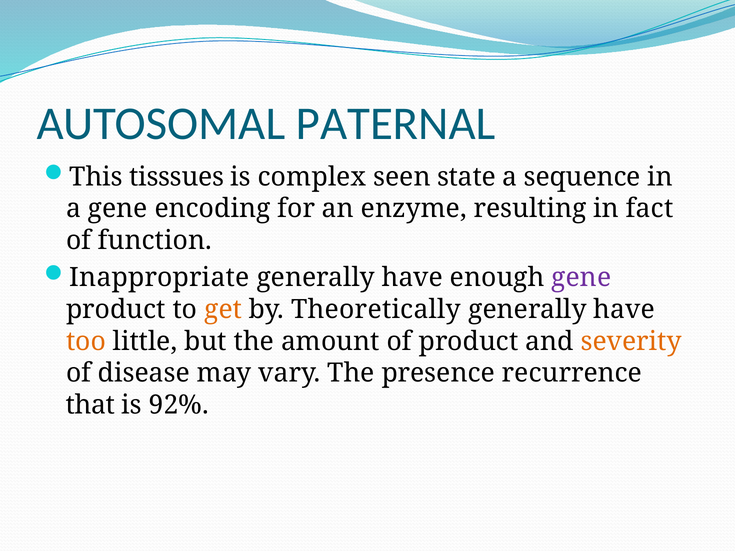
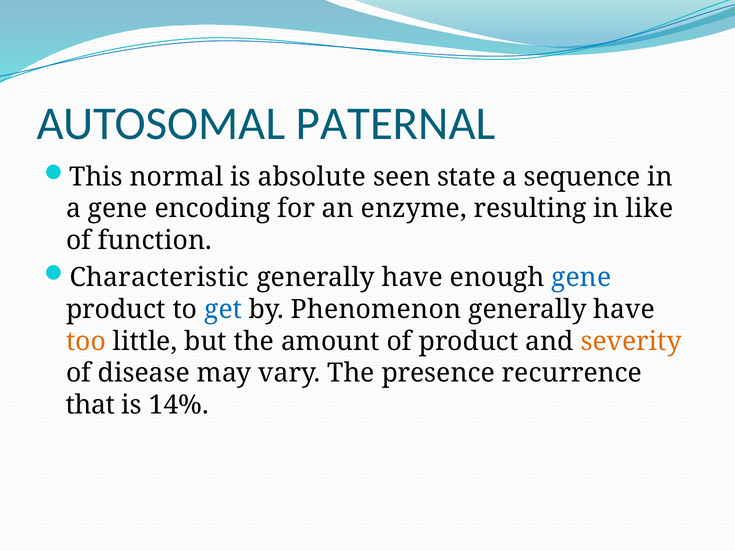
tisssues: tisssues -> normal
complex: complex -> absolute
fact: fact -> like
Inappropriate: Inappropriate -> Characteristic
gene at (581, 278) colour: purple -> blue
get colour: orange -> blue
Theoretically: Theoretically -> Phenomenon
92%: 92% -> 14%
